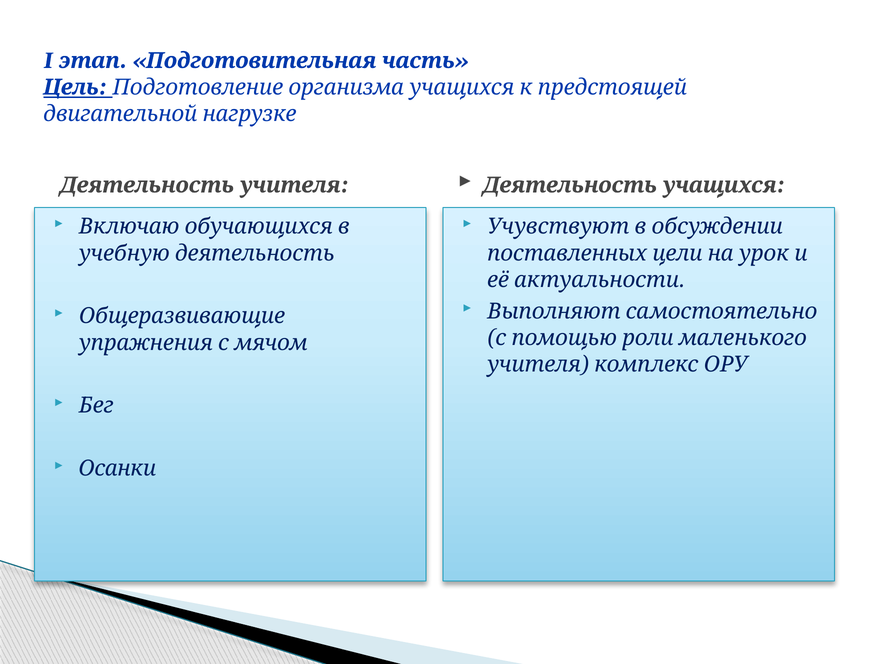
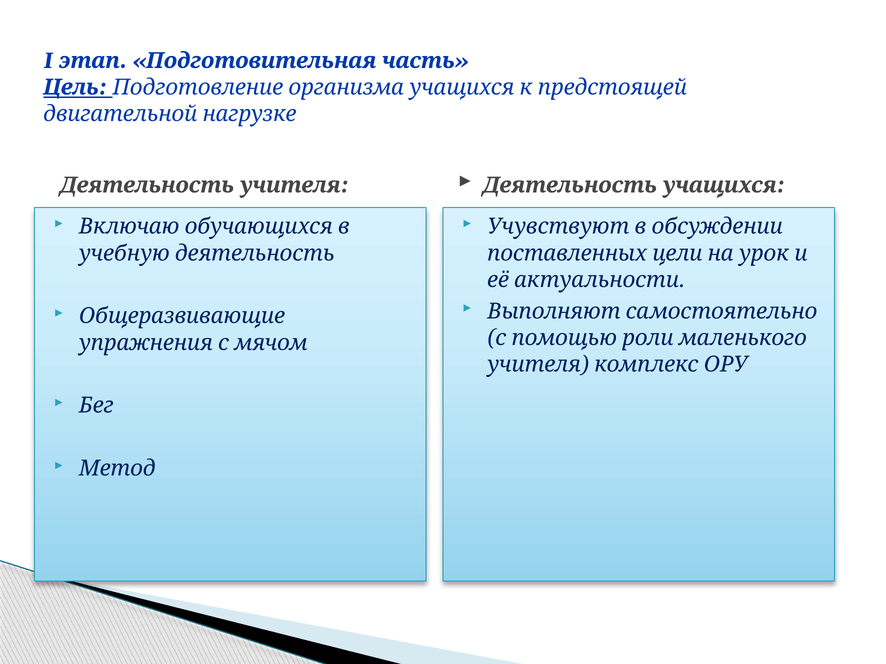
Осанки: Осанки -> Метод
